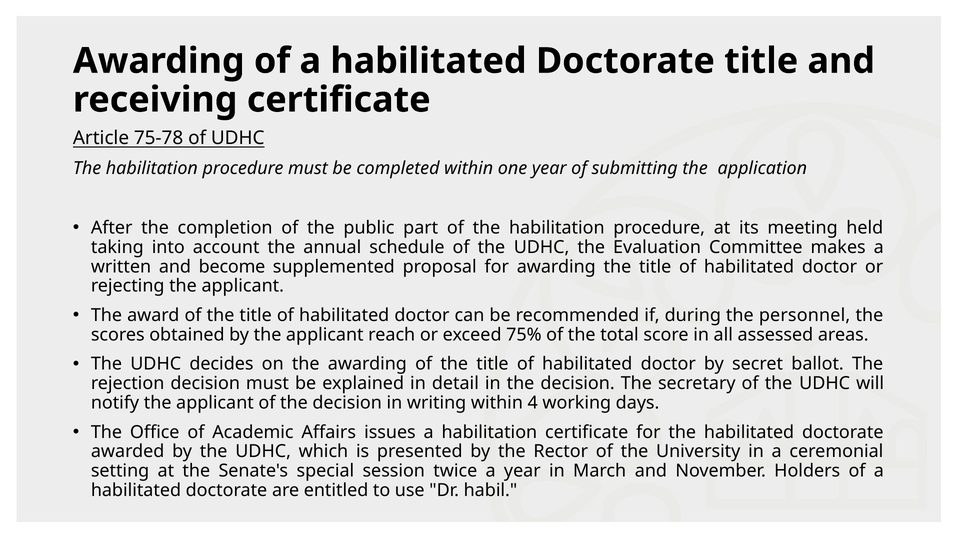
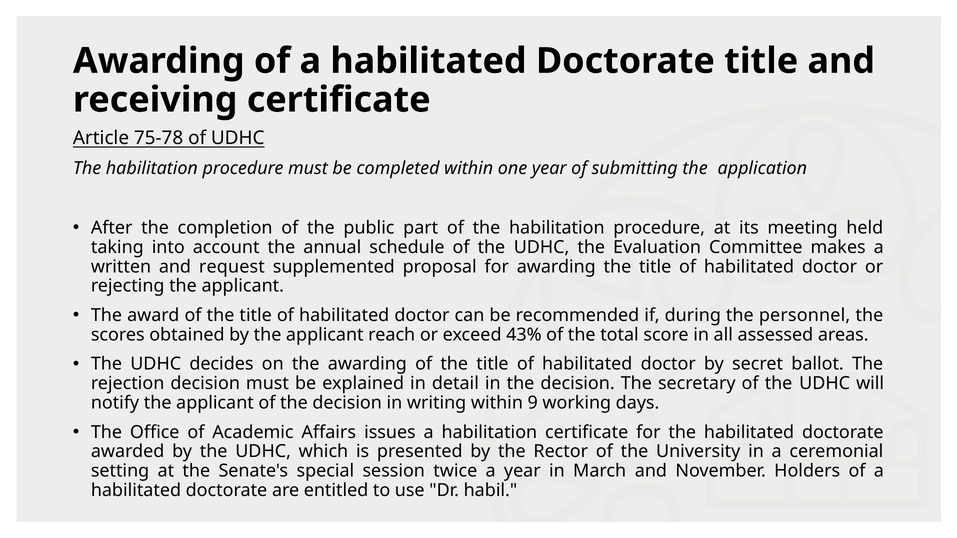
become: become -> request
75%: 75% -> 43%
4: 4 -> 9
